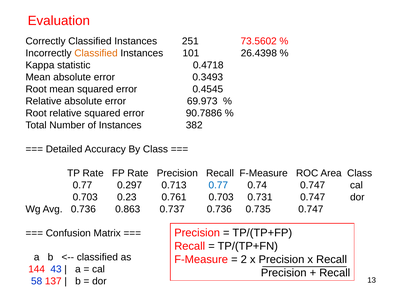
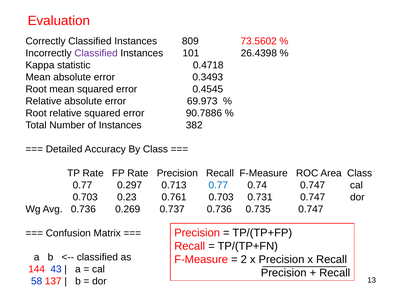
251: 251 -> 809
Classified at (96, 53) colour: orange -> purple
0.863: 0.863 -> 0.269
